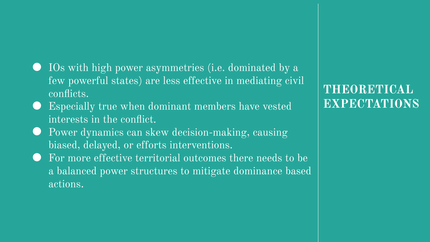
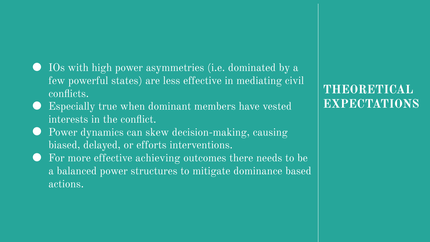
territorial: territorial -> achieving
